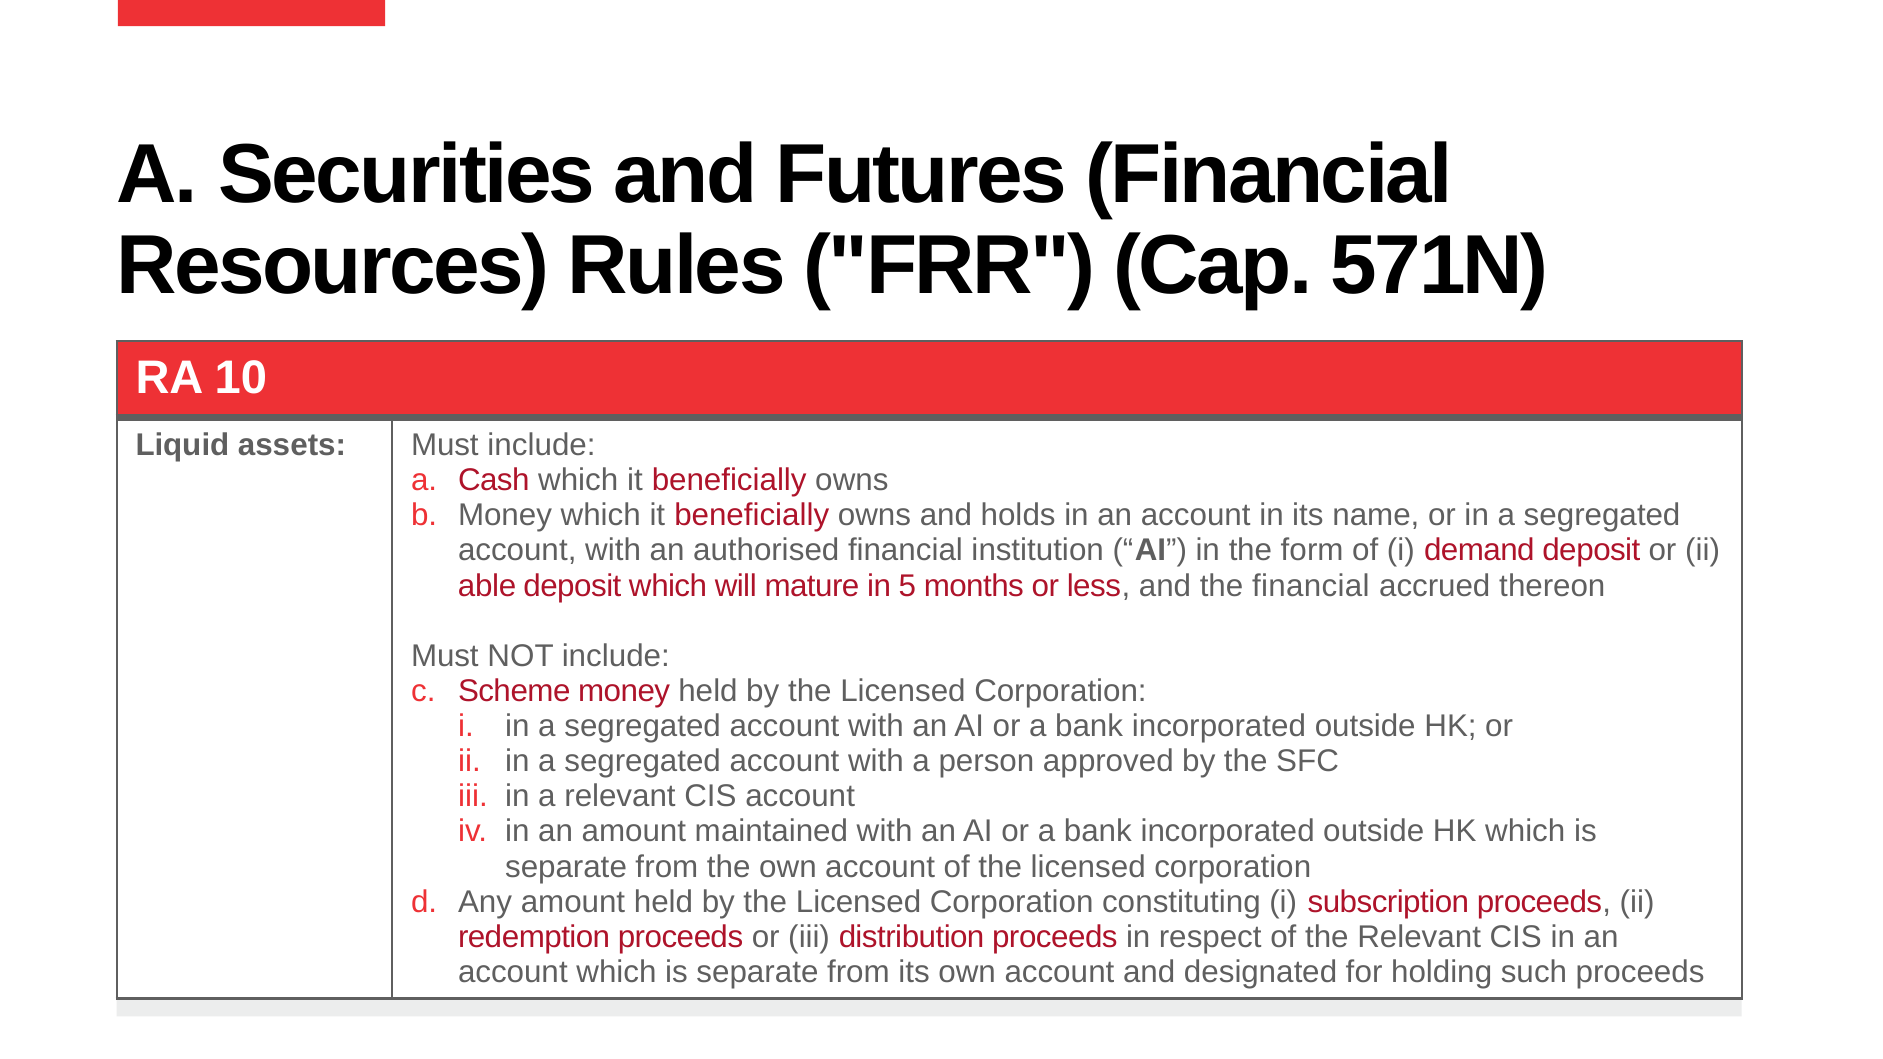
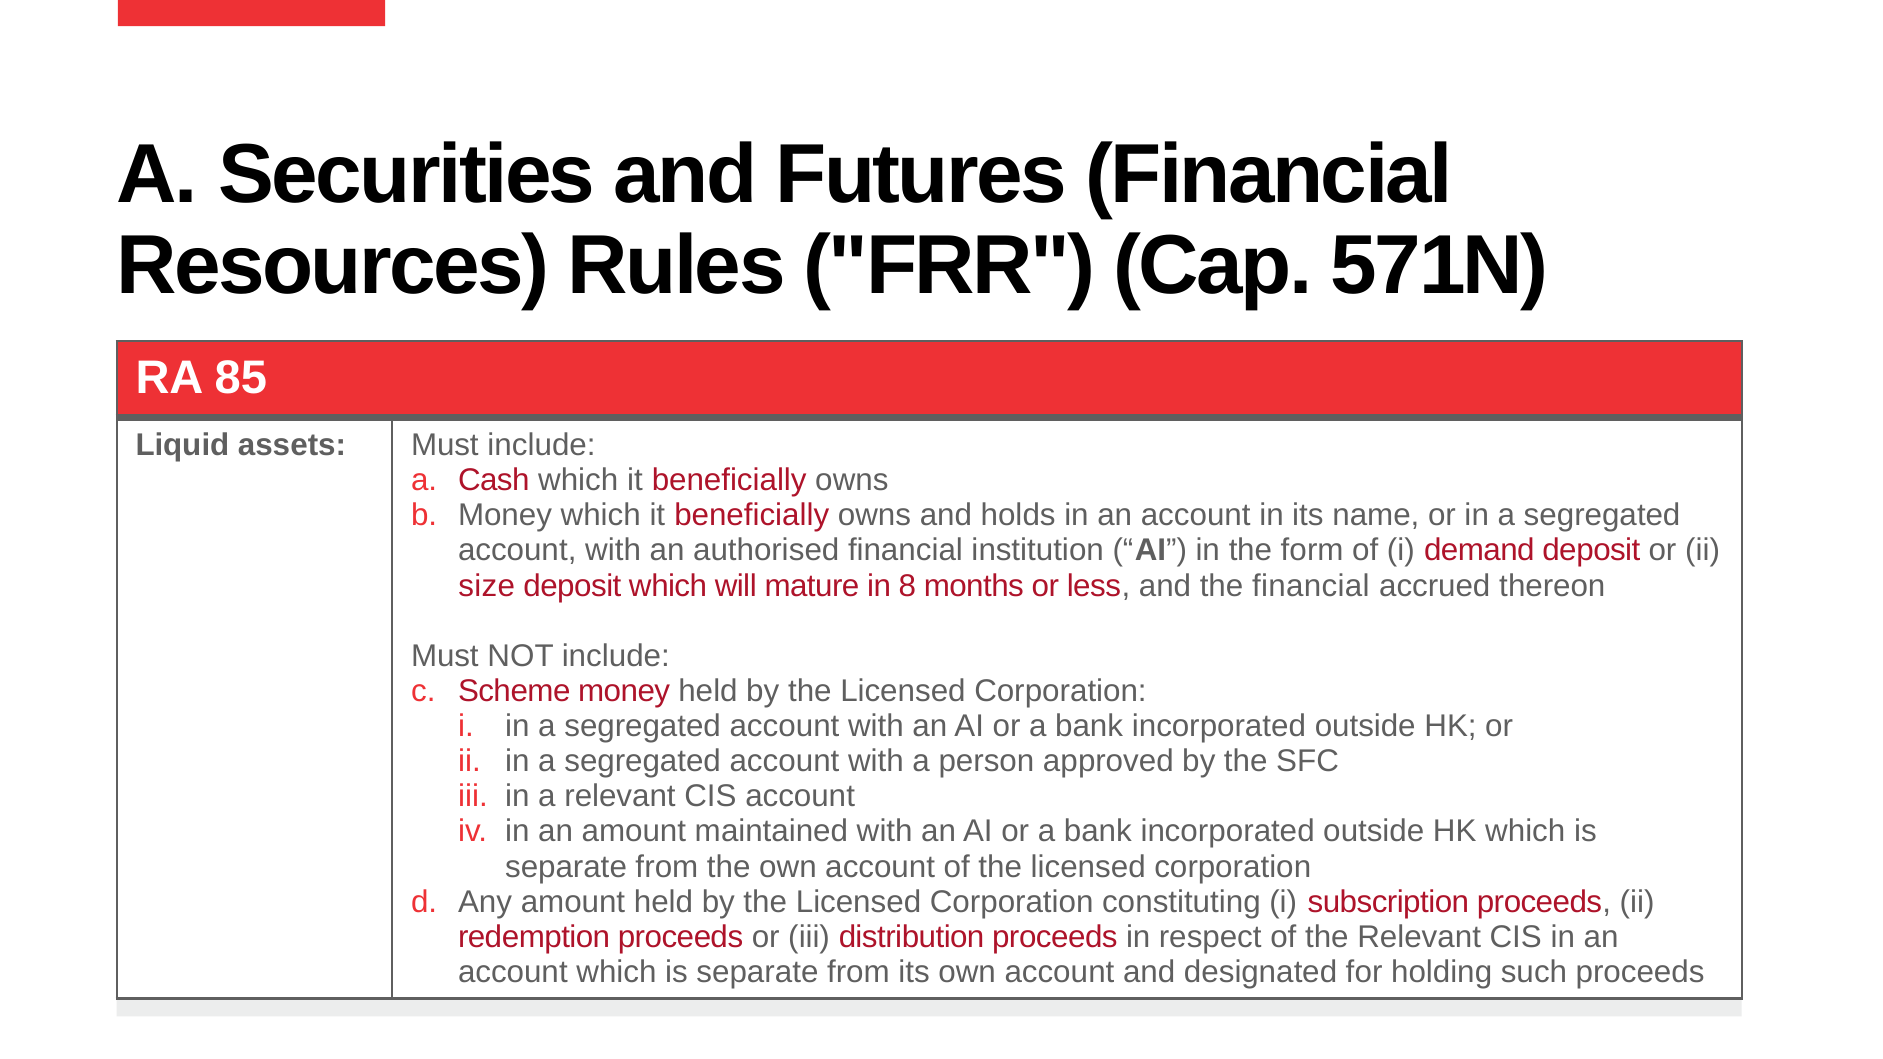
10: 10 -> 85
able: able -> size
5: 5 -> 8
